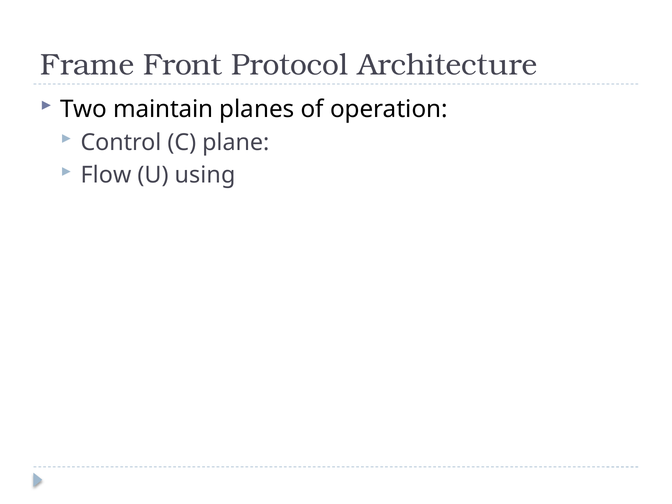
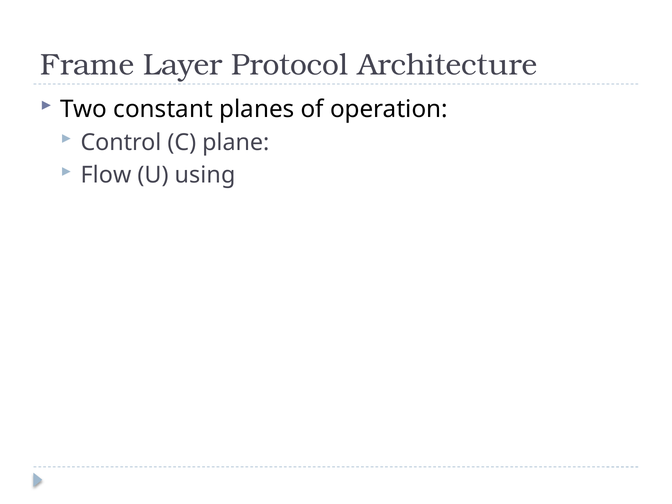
Front: Front -> Layer
maintain: maintain -> constant
